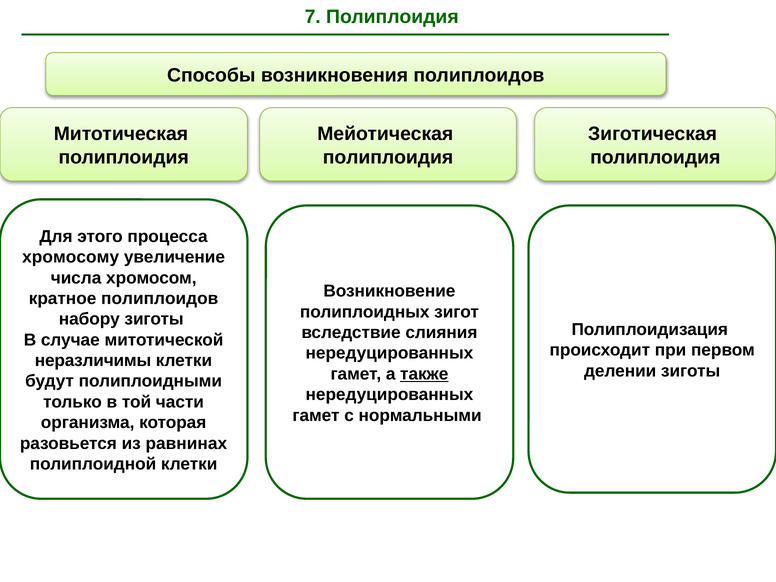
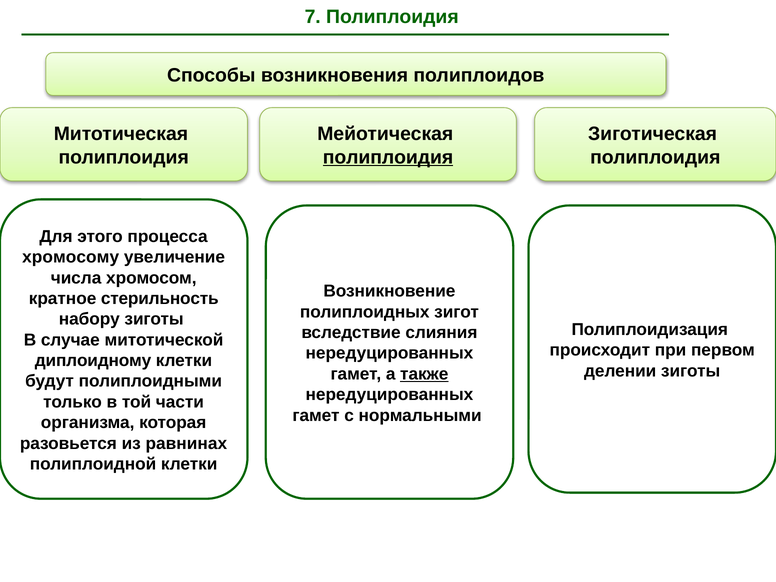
полиплоидия at (388, 157) underline: none -> present
кратное полиплоидов: полиплоидов -> стерильность
неразличимы: неразличимы -> диплоидному
